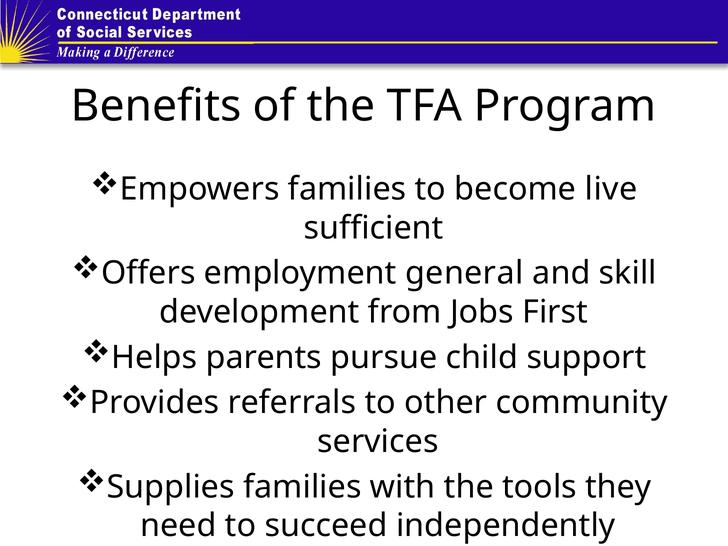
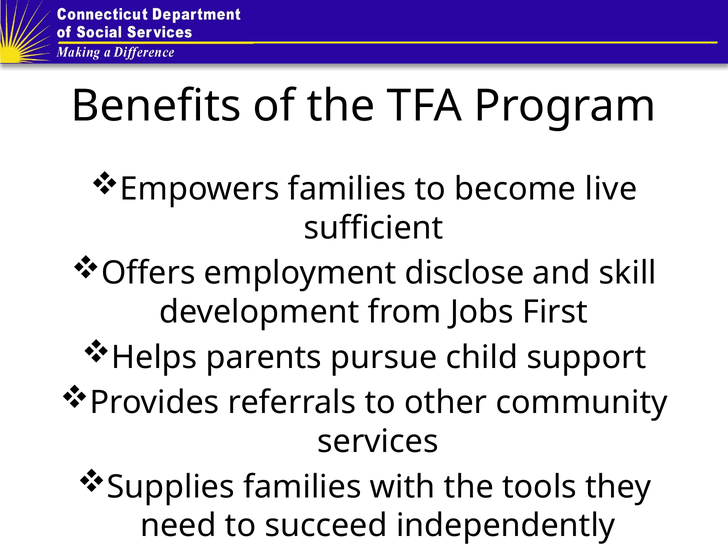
general: general -> disclose
